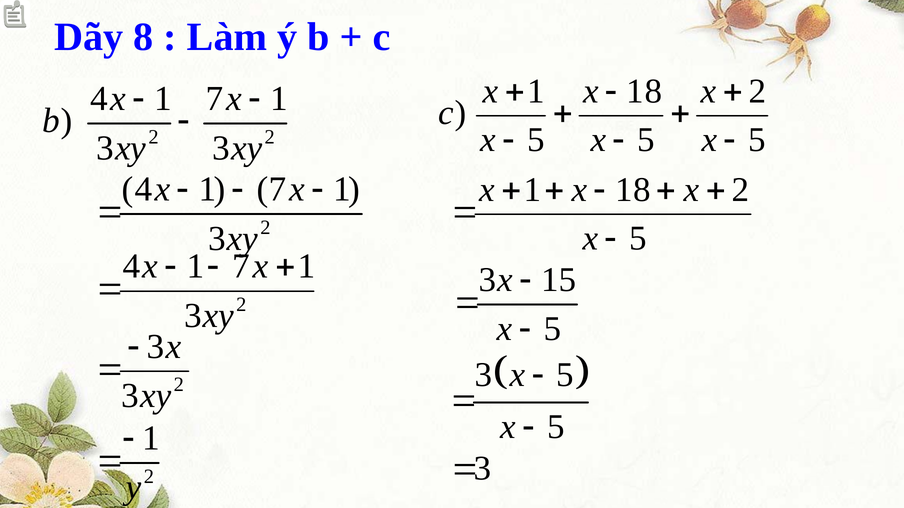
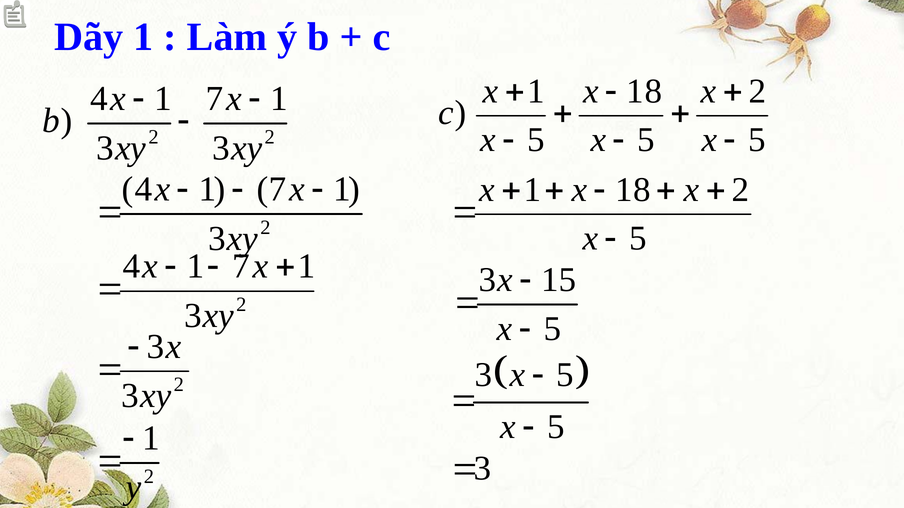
Dãy 8: 8 -> 1
